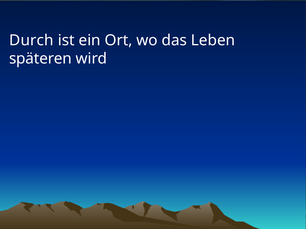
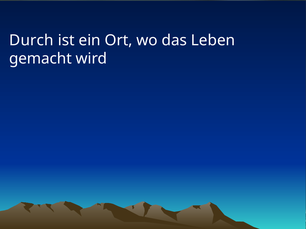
späteren: späteren -> gemacht
